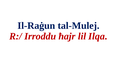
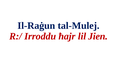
Ilqa: Ilqa -> Jien
